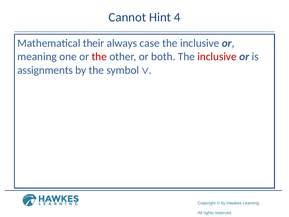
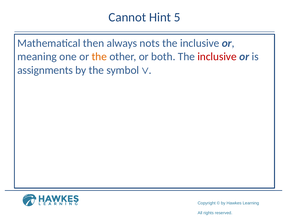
4: 4 -> 5
their: their -> then
case: case -> nots
the at (99, 57) colour: red -> orange
